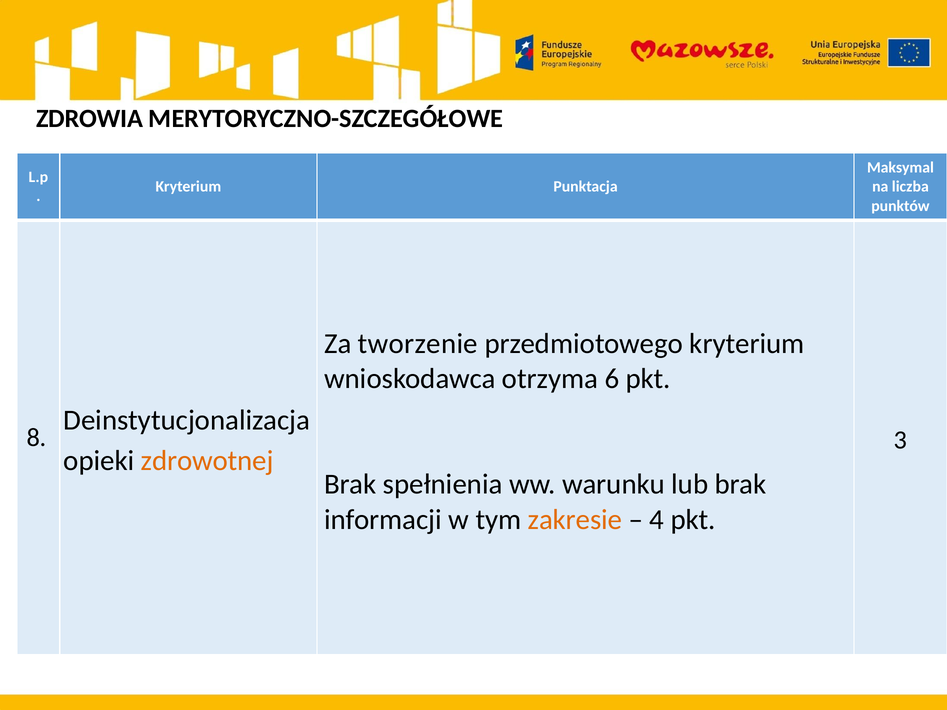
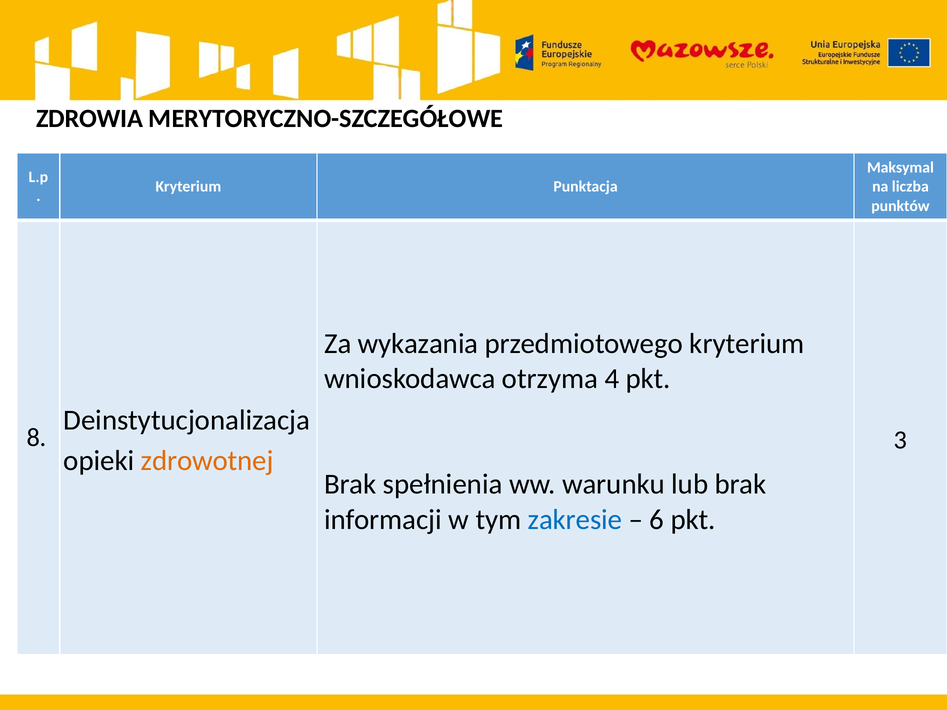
tworzenie: tworzenie -> wykazania
6: 6 -> 4
zakresie colour: orange -> blue
4: 4 -> 6
